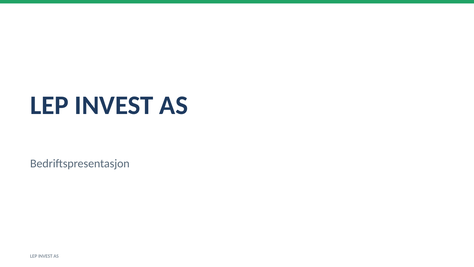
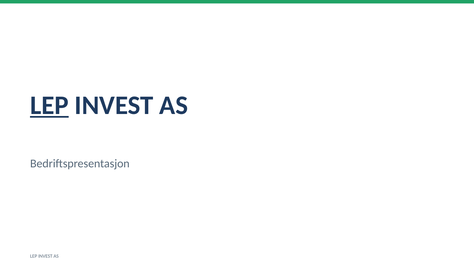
LEP at (49, 105) underline: none -> present
